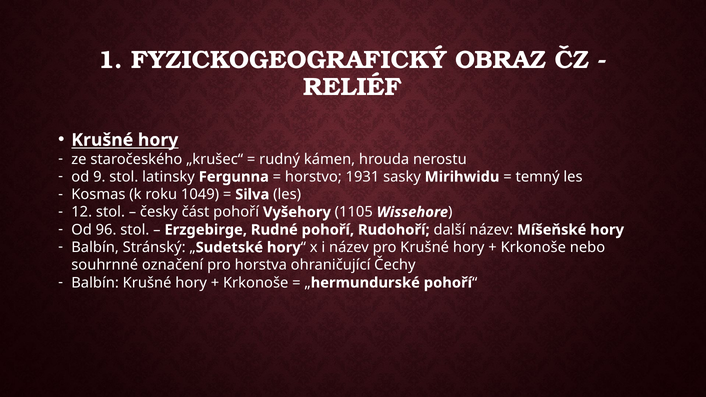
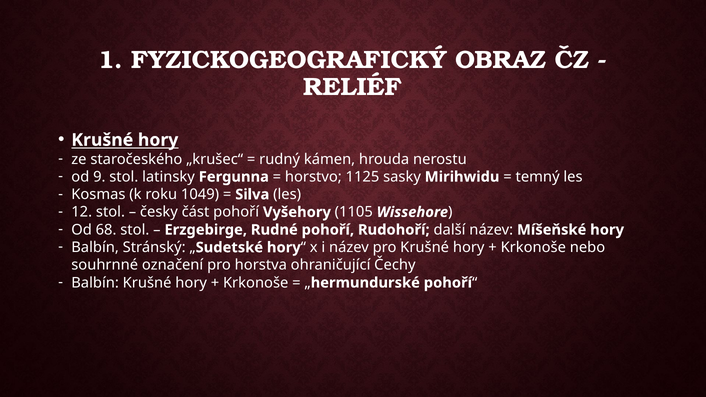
1931: 1931 -> 1125
96: 96 -> 68
